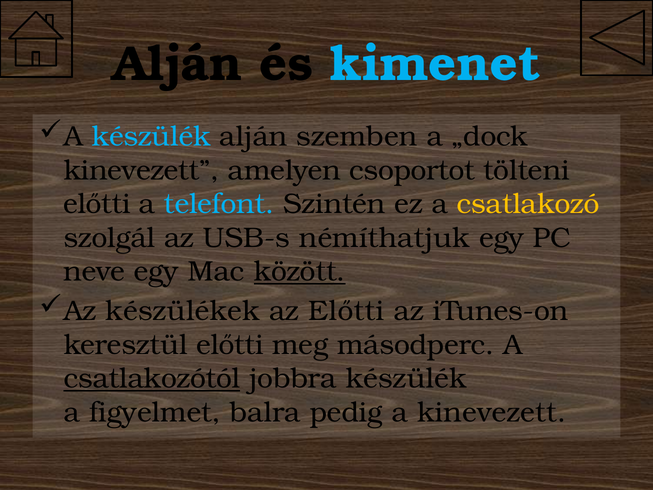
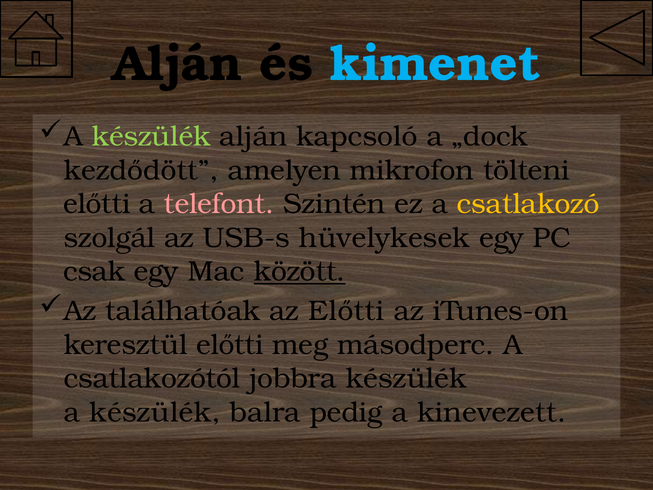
készülék at (151, 136) colour: light blue -> light green
szemben: szemben -> kapcsoló
kinevezett at (141, 170): kinevezett -> kezdődött
csoportot: csoportot -> mikrofon
telefont colour: light blue -> pink
némíthatjuk: némíthatjuk -> hüvelykesek
neve: neve -> csak
készülékek: készülékek -> találhatóak
csatlakozótól underline: present -> none
figyelmet at (155, 412): figyelmet -> készülék
